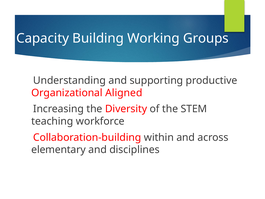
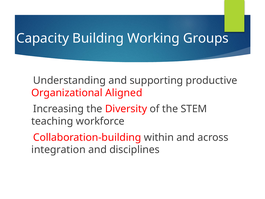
elementary: elementary -> integration
